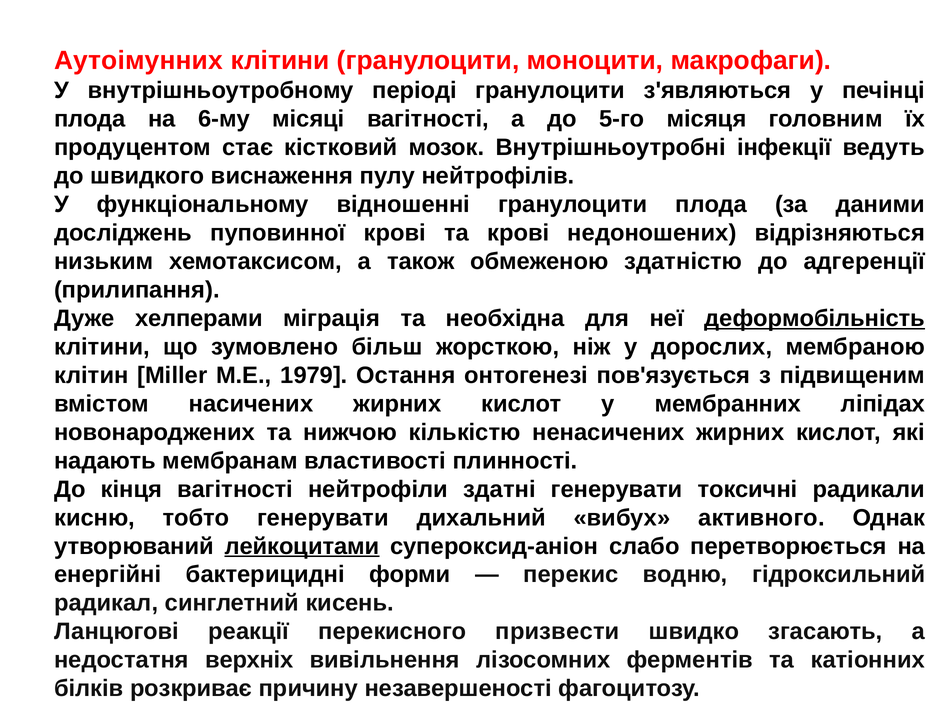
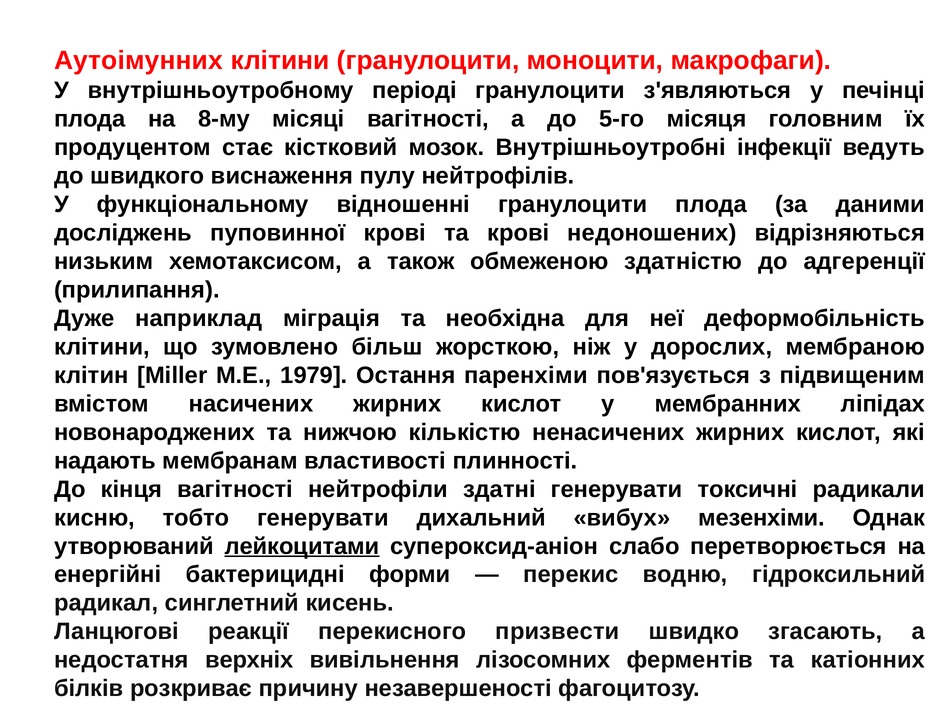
6-му: 6-му -> 8-му
хелперами: хелперами -> наприклад
деформобільність underline: present -> none
онтогенезі: онтогенезі -> паренхіми
активного: активного -> мезенхіми
